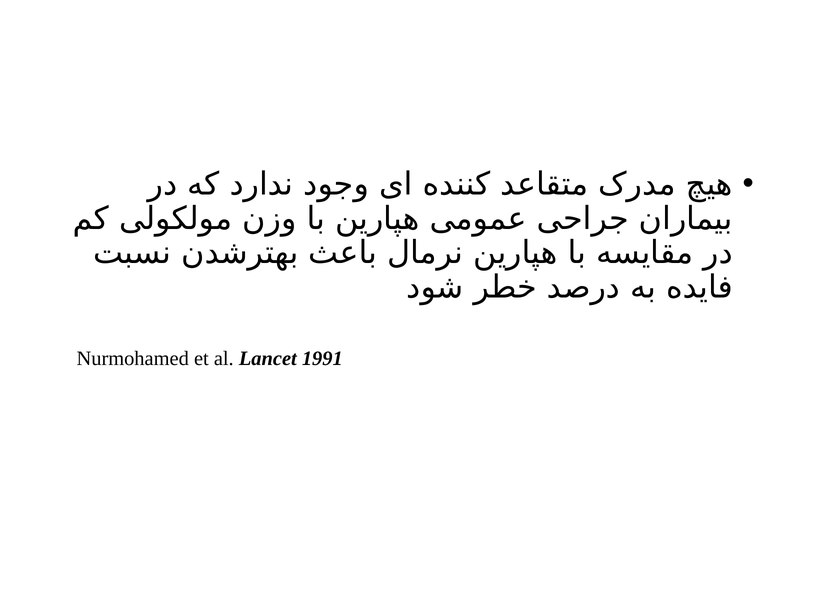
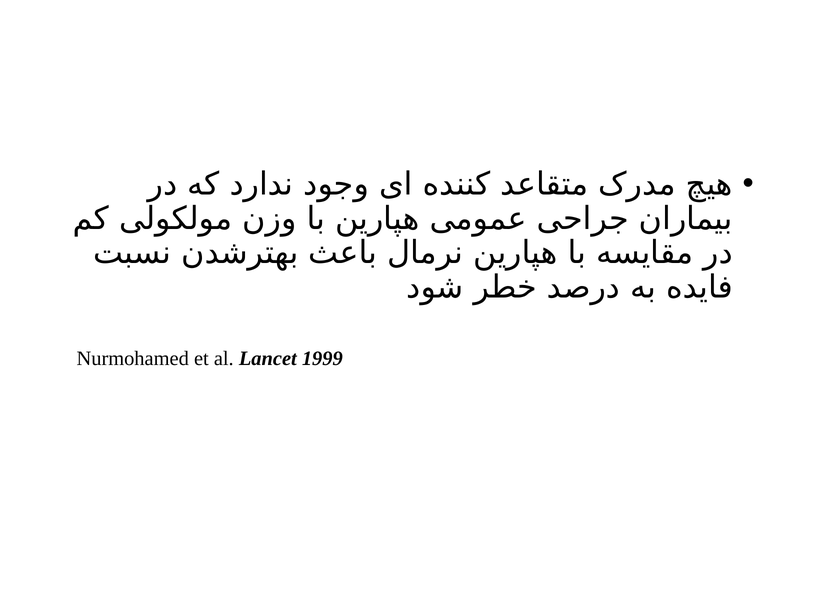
1991: 1991 -> 1999
